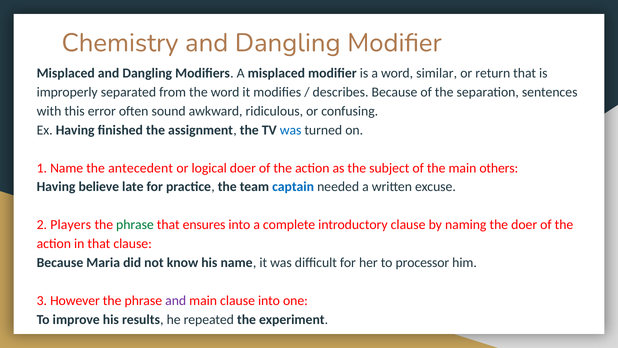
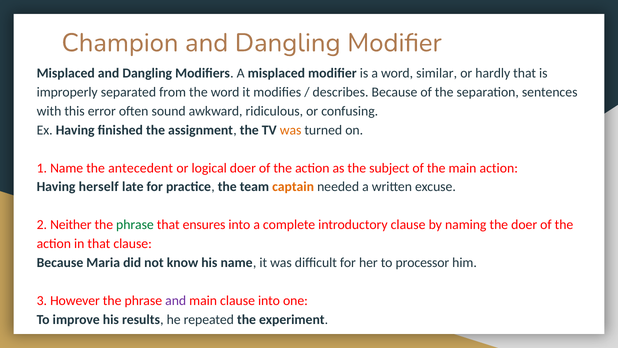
Chemistry: Chemistry -> Champion
return: return -> hardly
was at (291, 130) colour: blue -> orange
main others: others -> action
believe: believe -> herself
captain colour: blue -> orange
Players: Players -> Neither
